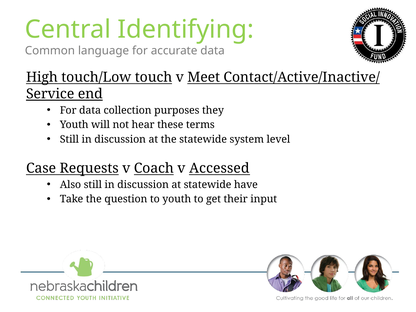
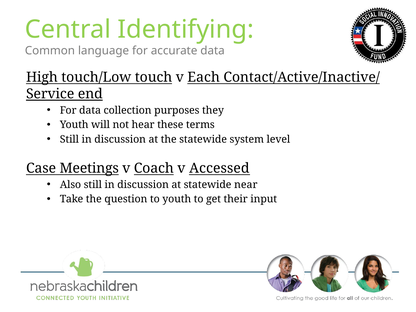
Meet: Meet -> Each
Requests: Requests -> Meetings
have: have -> near
